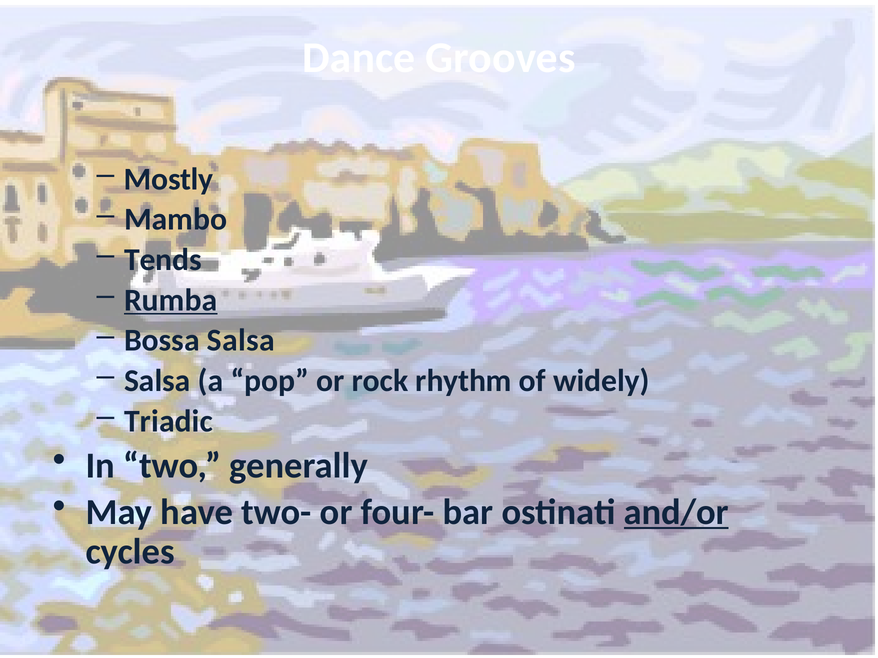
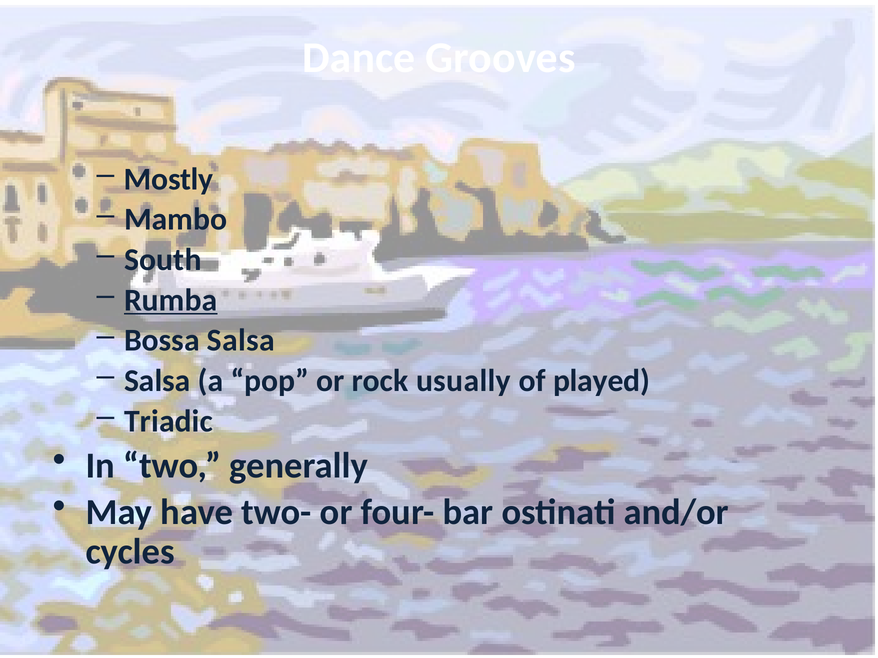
Tends: Tends -> South
rhythm: rhythm -> usually
widely: widely -> played
and/or underline: present -> none
